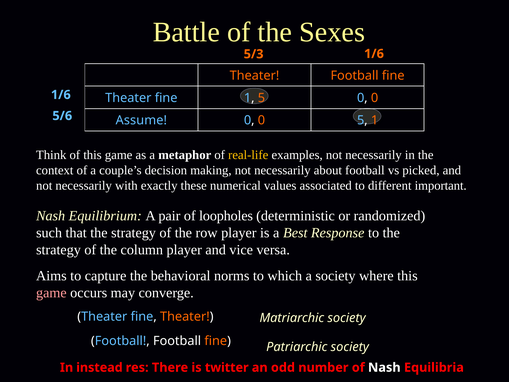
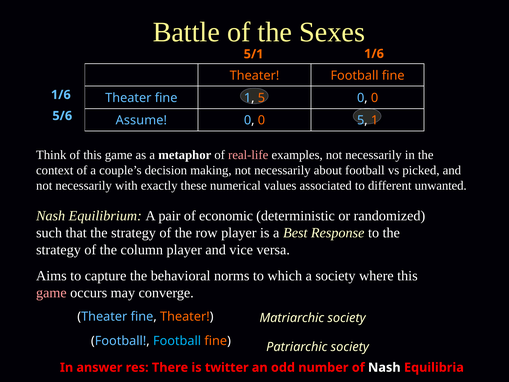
5/3: 5/3 -> 5/1
real-life colour: yellow -> pink
important: important -> unwanted
loopholes: loopholes -> economic
Football at (177, 341) colour: white -> light blue
instead: instead -> answer
